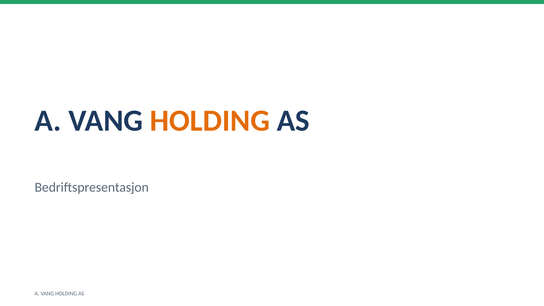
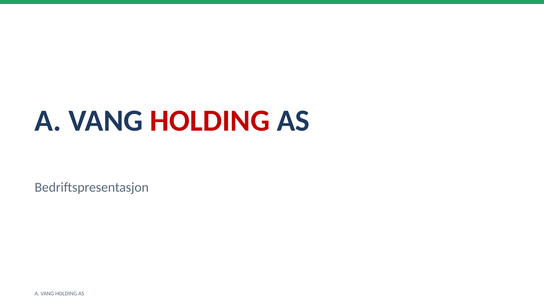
HOLDING at (210, 121) colour: orange -> red
